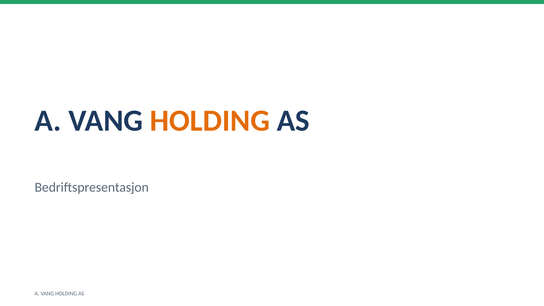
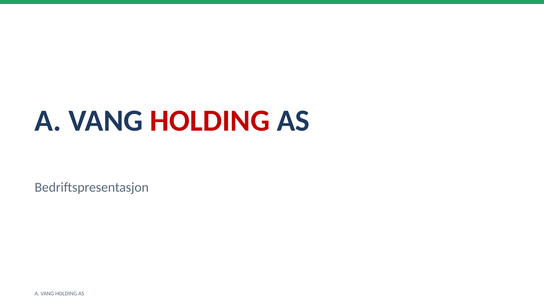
HOLDING at (210, 121) colour: orange -> red
